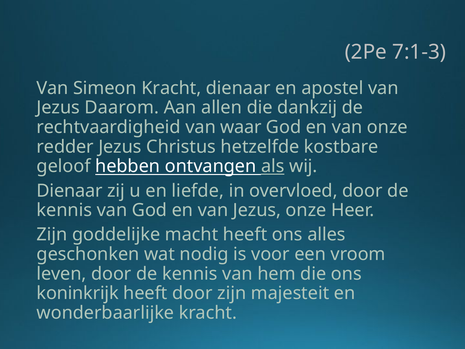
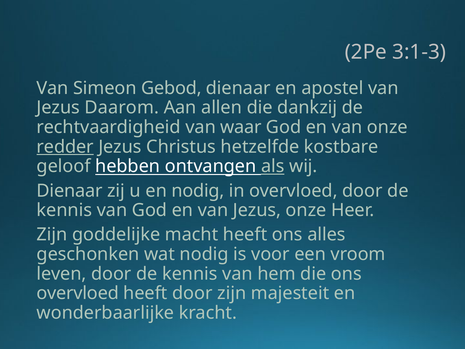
7:1-3: 7:1-3 -> 3:1-3
Simeon Kracht: Kracht -> Gebod
redder underline: none -> present
en liefde: liefde -> nodig
koninkrijk at (78, 293): koninkrijk -> overvloed
